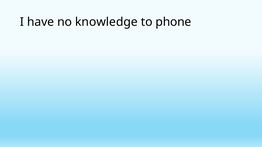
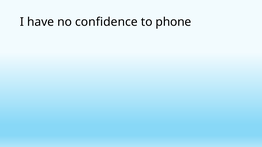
knowledge: knowledge -> confidence
